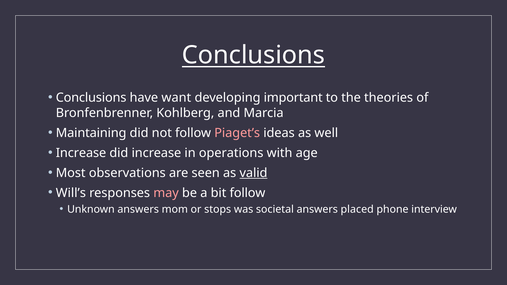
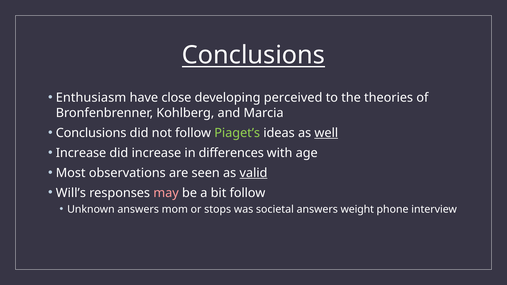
Conclusions at (91, 98): Conclusions -> Enthusiasm
want: want -> close
important: important -> perceived
Maintaining at (91, 133): Maintaining -> Conclusions
Piaget’s colour: pink -> light green
well underline: none -> present
operations: operations -> differences
placed: placed -> weight
